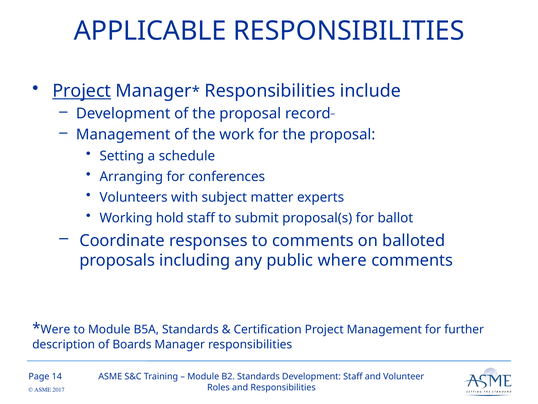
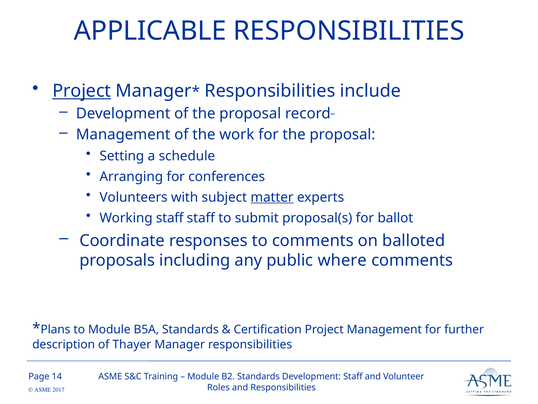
matter underline: none -> present
Working hold: hold -> staff
Were: Were -> Plans
Boards: Boards -> Thayer
